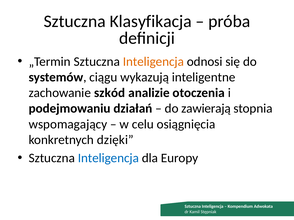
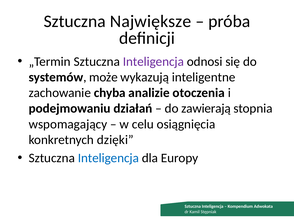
Klasyfikacja: Klasyfikacja -> Największe
Inteligencja at (153, 62) colour: orange -> purple
ciągu: ciągu -> może
szkód: szkód -> chyba
